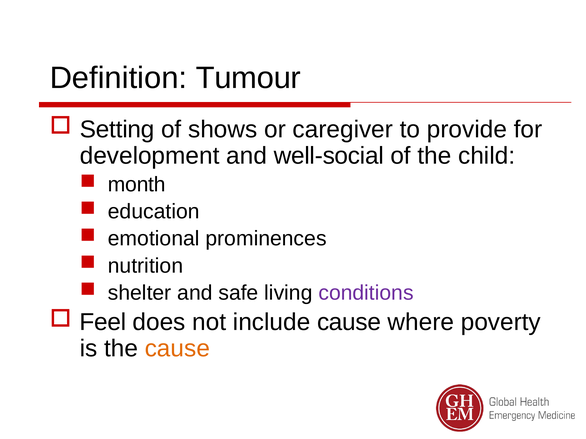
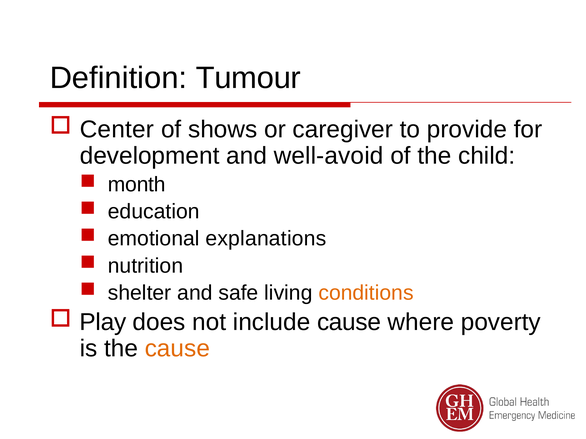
Setting: Setting -> Center
well-social: well-social -> well-avoid
prominences: prominences -> explanations
conditions colour: purple -> orange
Feel: Feel -> Play
